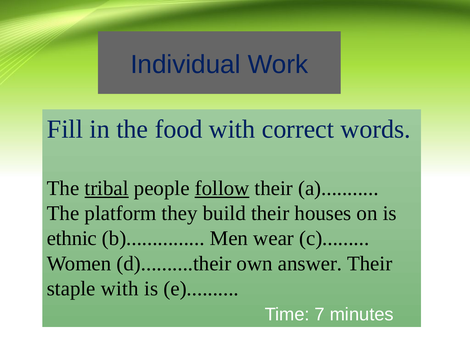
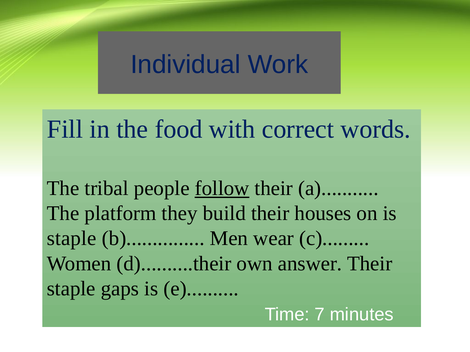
tribal underline: present -> none
ethnic at (72, 239): ethnic -> staple
staple with: with -> gaps
